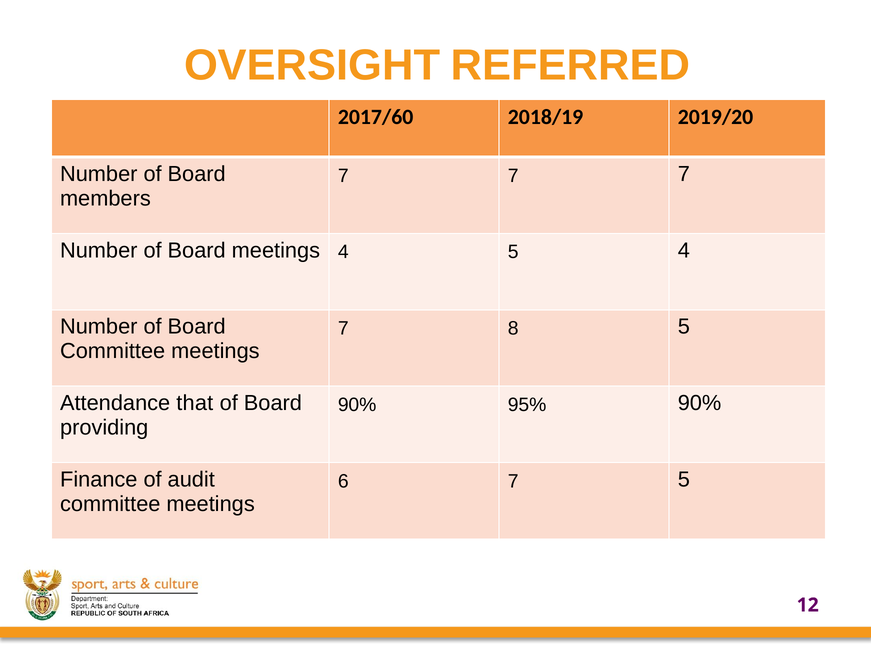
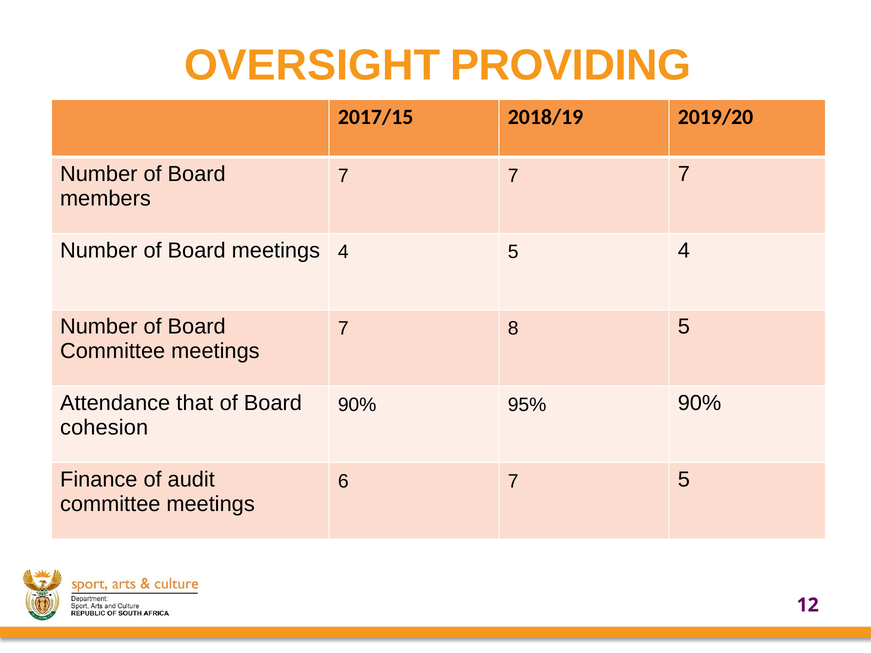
REFERRED: REFERRED -> PROVIDING
2017/60: 2017/60 -> 2017/15
providing: providing -> cohesion
